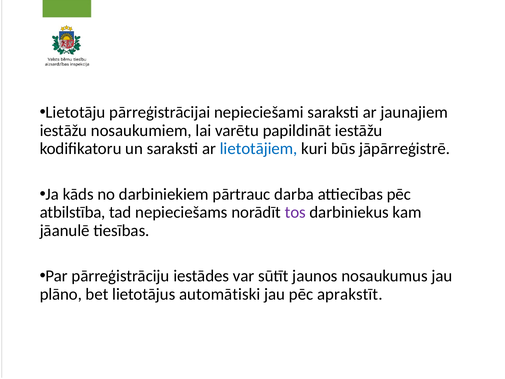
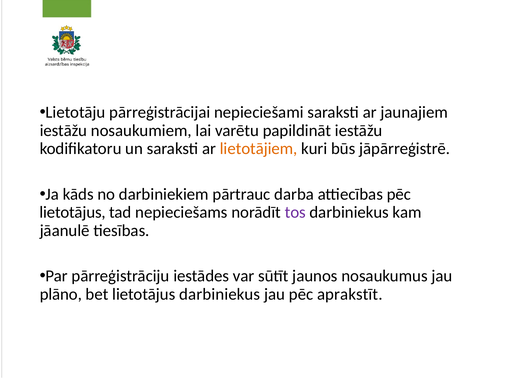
lietotājiem colour: blue -> orange
atbilstība at (73, 212): atbilstība -> lietotājus
lietotājus automātiski: automātiski -> darbiniekus
